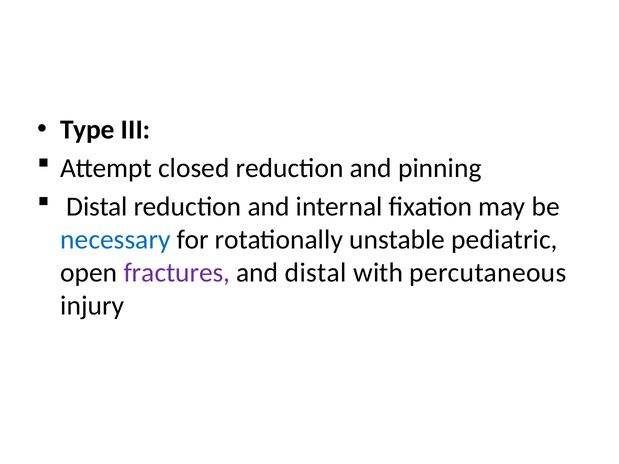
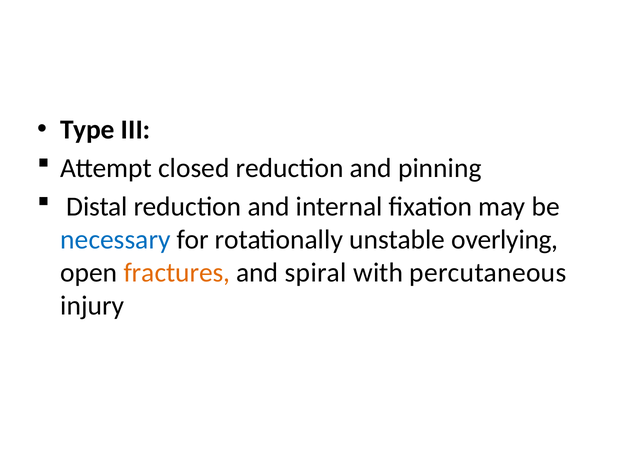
pediatric: pediatric -> overlying
fractures colour: purple -> orange
and distal: distal -> spiral
